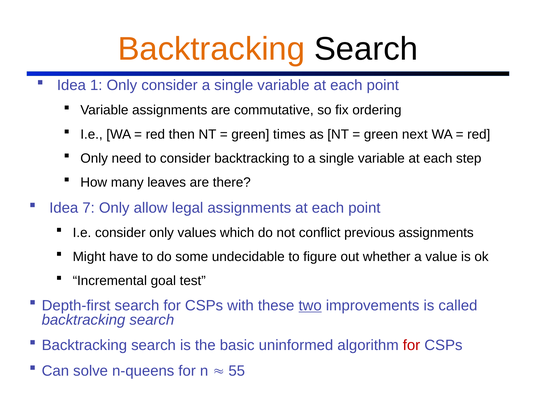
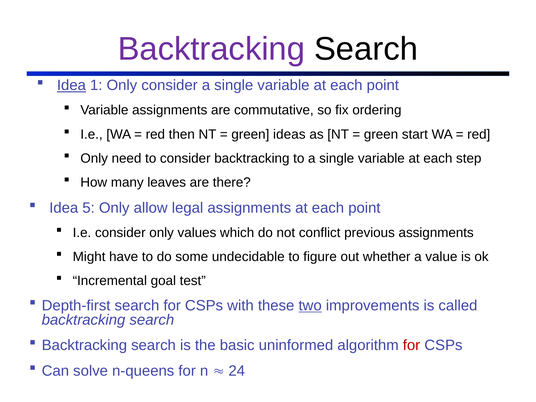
Backtracking at (211, 49) colour: orange -> purple
Idea at (71, 85) underline: none -> present
times: times -> ideas
next: next -> start
7: 7 -> 5
55: 55 -> 24
